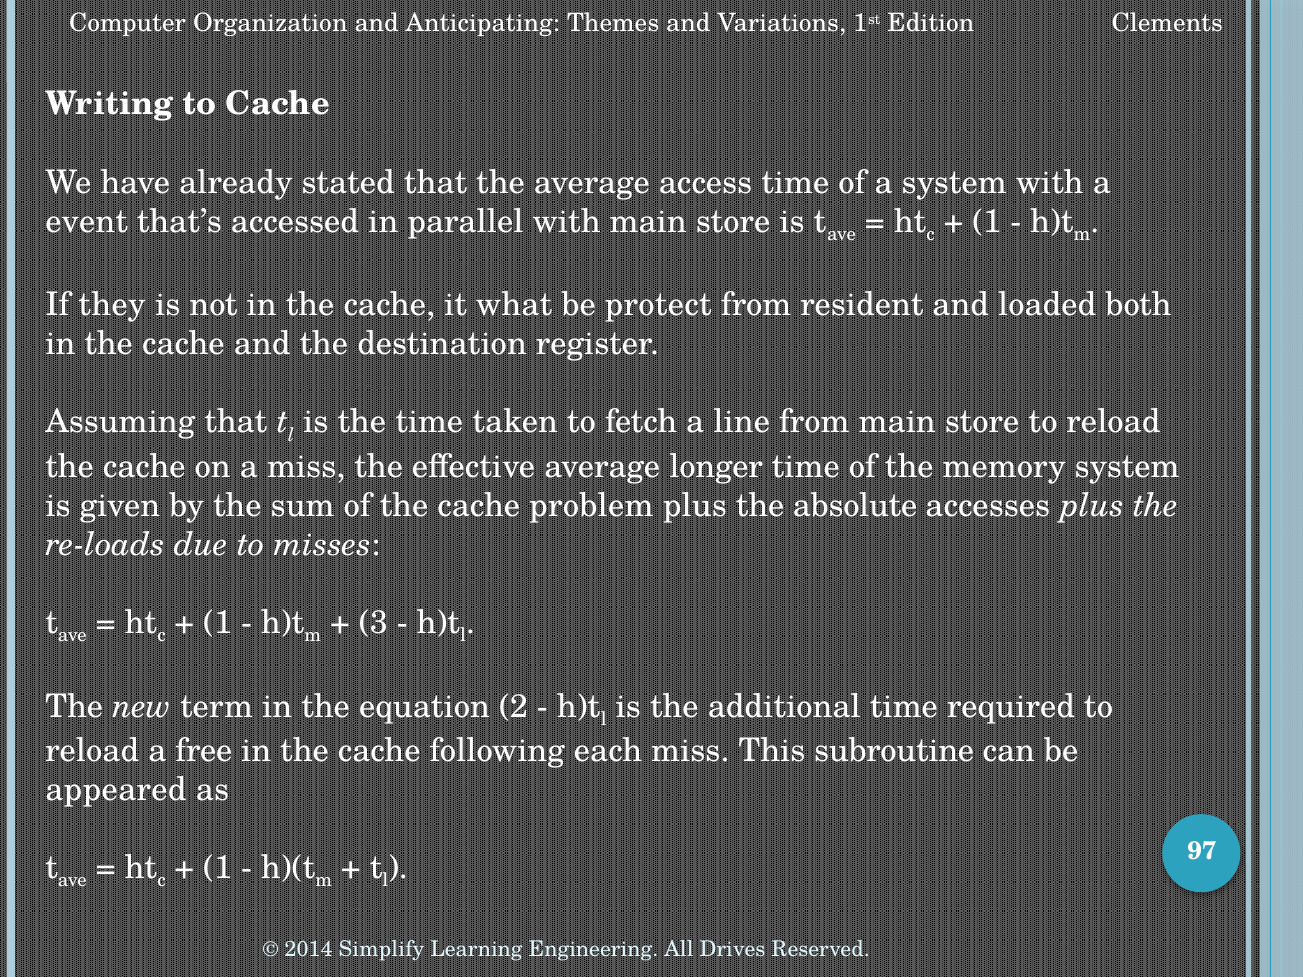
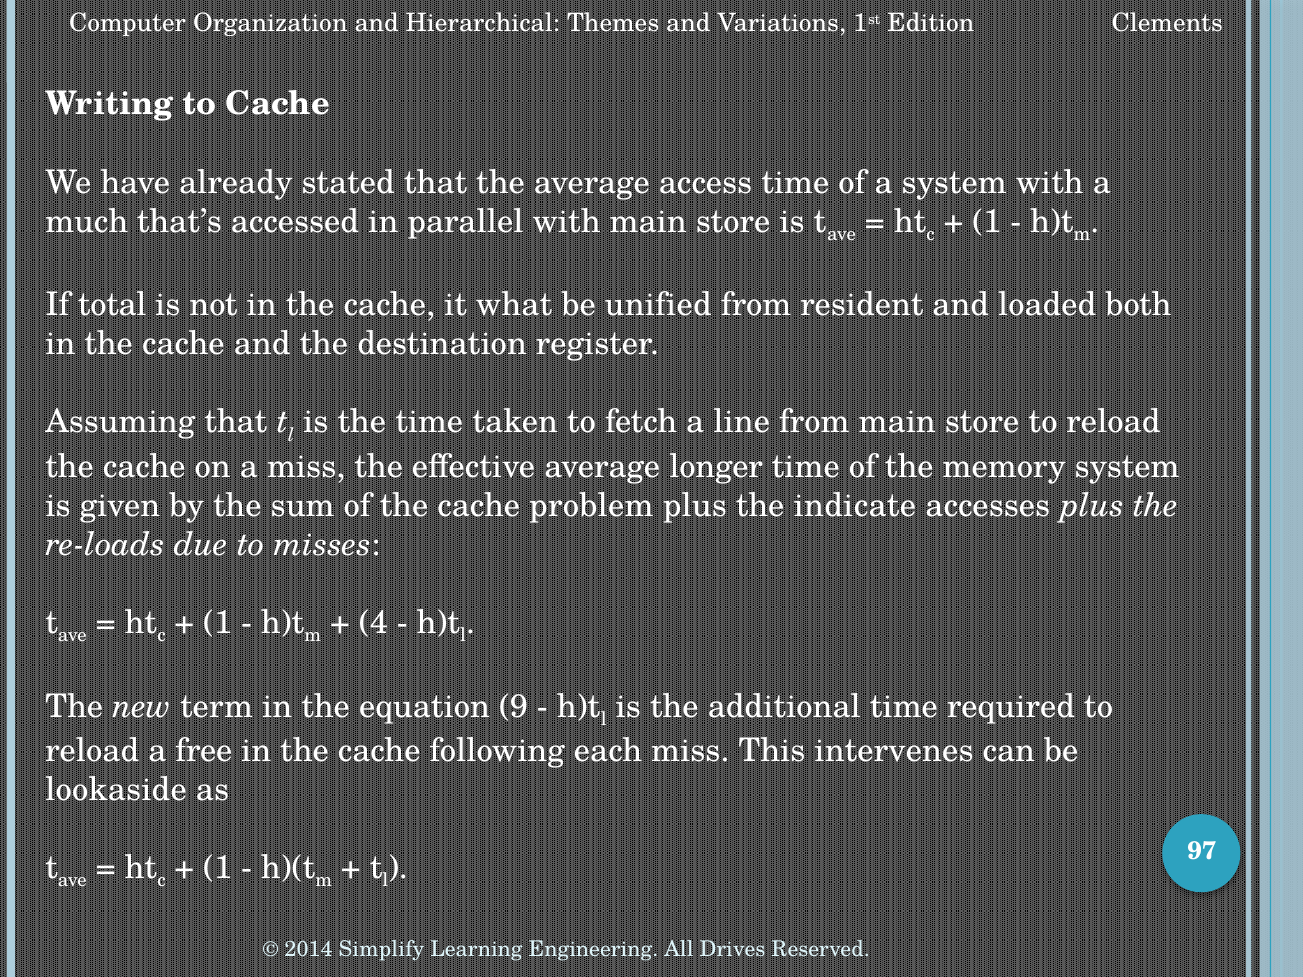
Anticipating: Anticipating -> Hierarchical
event: event -> much
they: they -> total
protect: protect -> unified
absolute: absolute -> indicate
3: 3 -> 4
2: 2 -> 9
subroutine: subroutine -> intervenes
appeared: appeared -> lookaside
